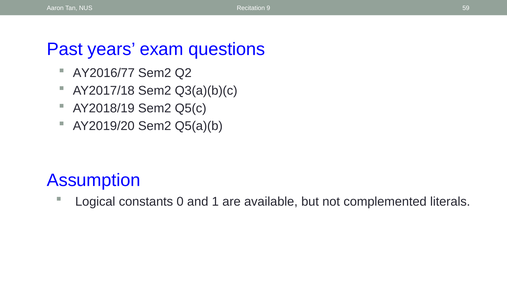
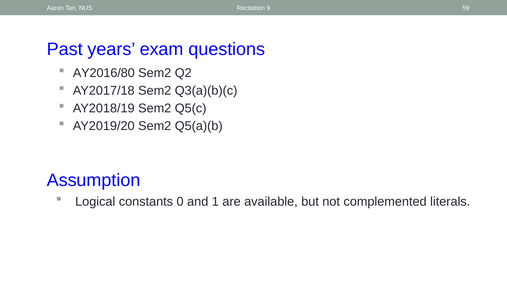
AY2016/77: AY2016/77 -> AY2016/80
